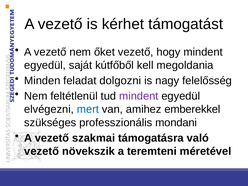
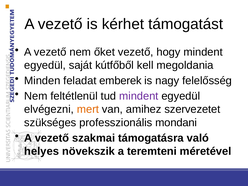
dolgozni: dolgozni -> emberek
mert colour: blue -> orange
emberekkel: emberekkel -> szervezetet
vezető at (42, 151): vezető -> helyes
